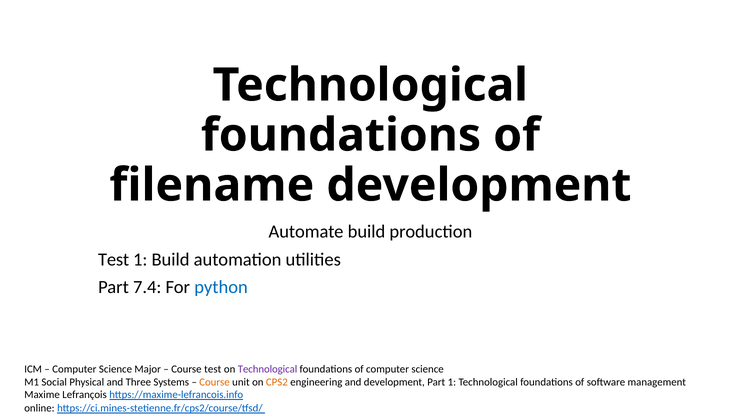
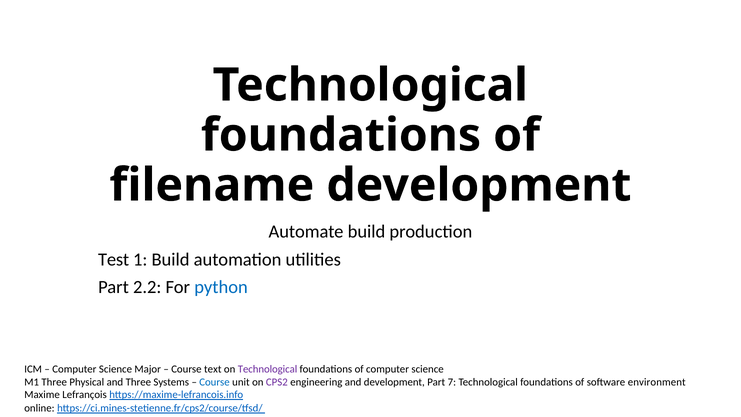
7.4: 7.4 -> 2.2
Course test: test -> text
M1 Social: Social -> Three
Course at (215, 382) colour: orange -> blue
CPS2 colour: orange -> purple
Part 1: 1 -> 7
management: management -> environment
